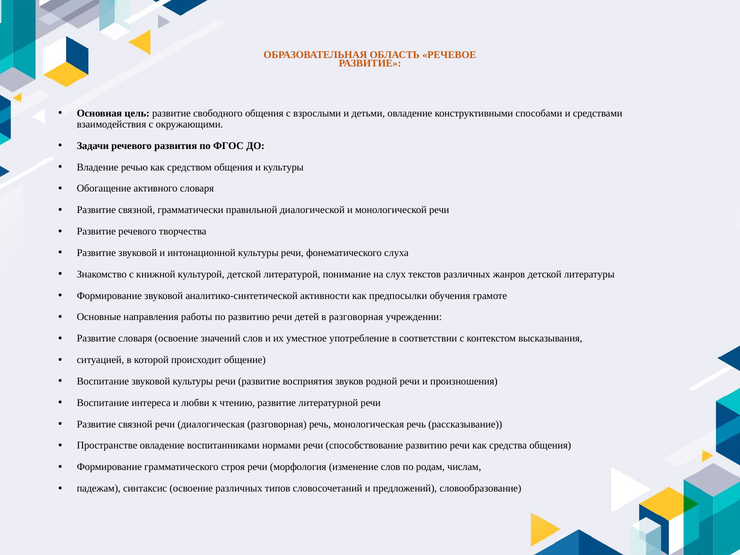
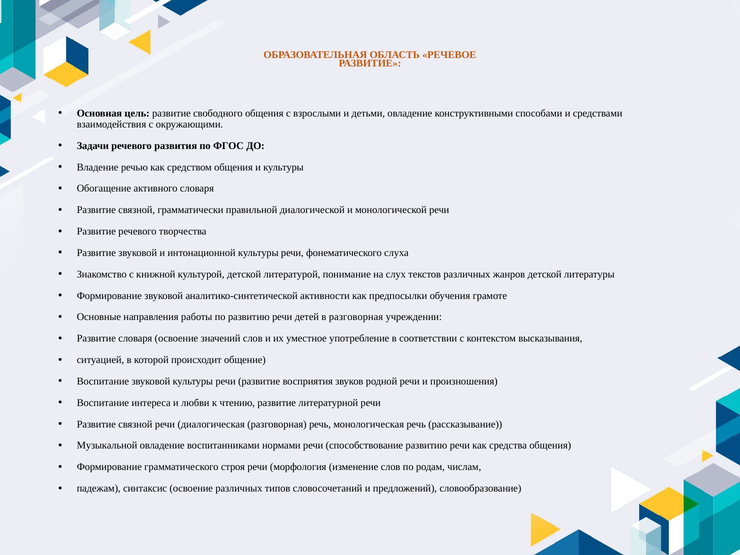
Пространстве: Пространстве -> Музыкальной
